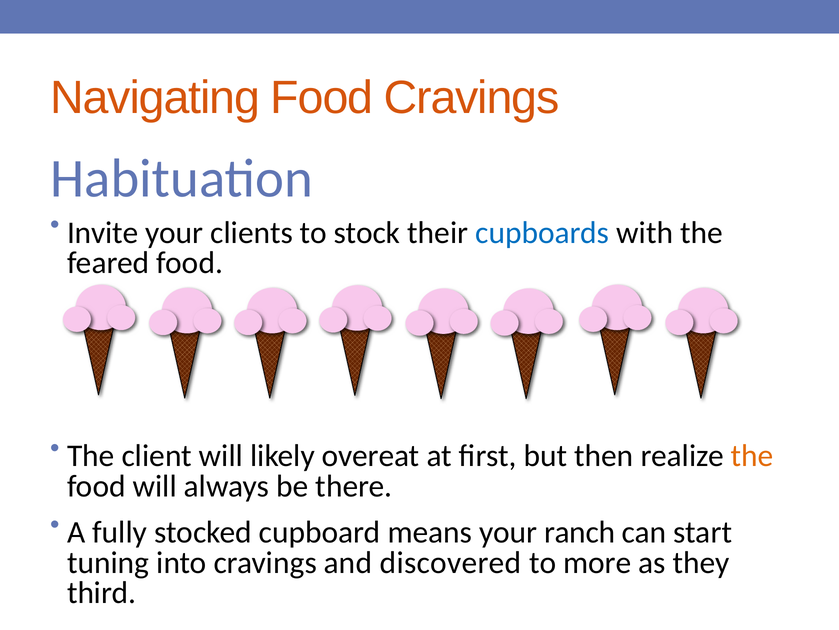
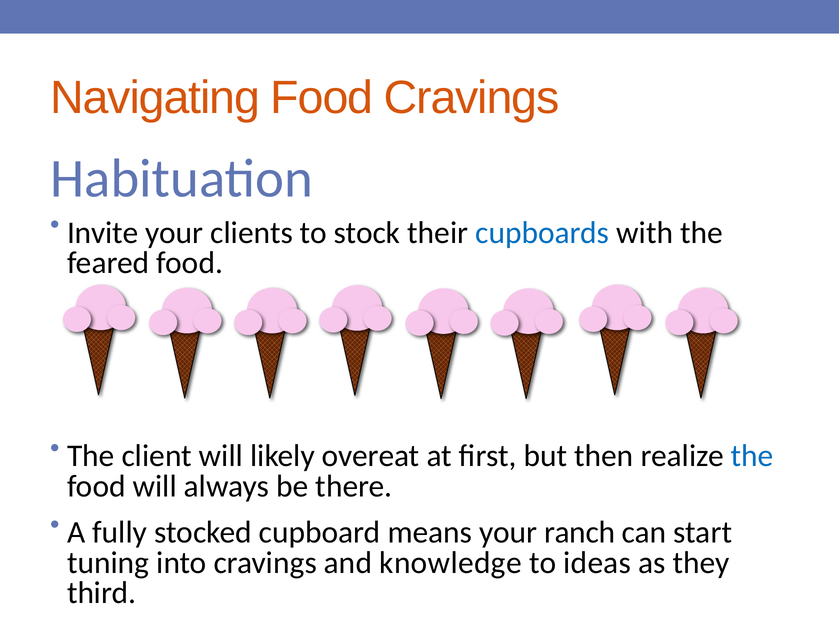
the at (752, 455) colour: orange -> blue
discovered: discovered -> knowledge
more: more -> ideas
